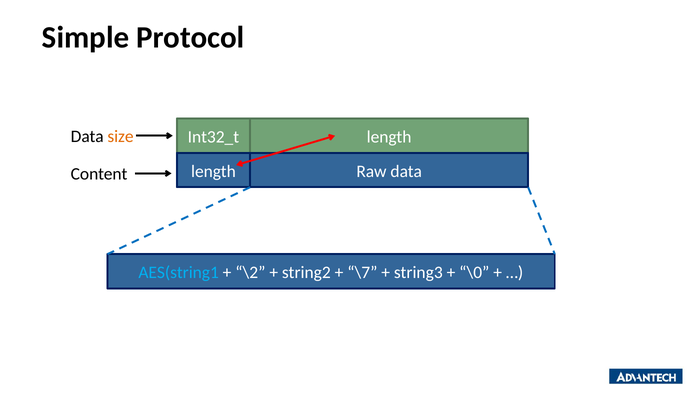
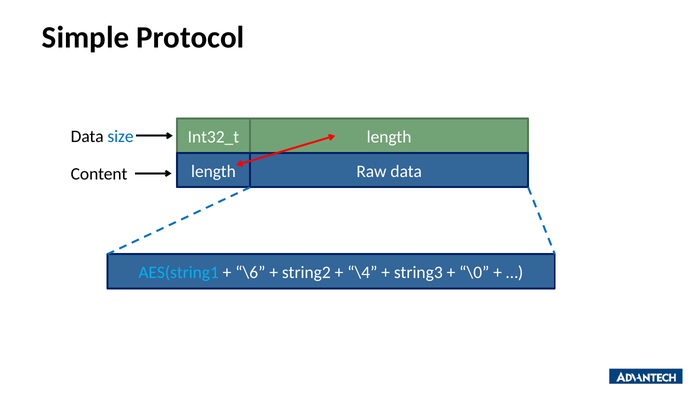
size colour: orange -> blue
\2: \2 -> \6
\7: \7 -> \4
